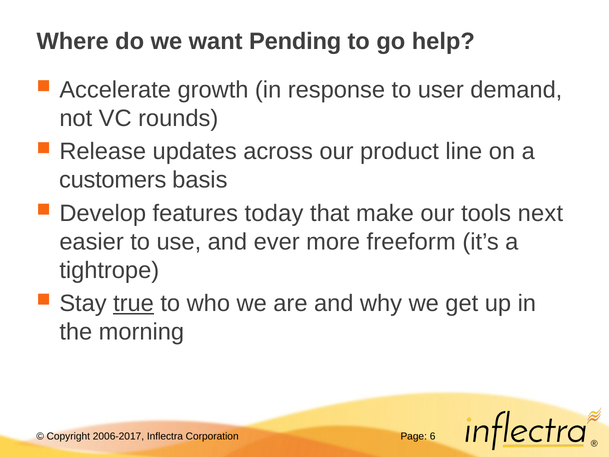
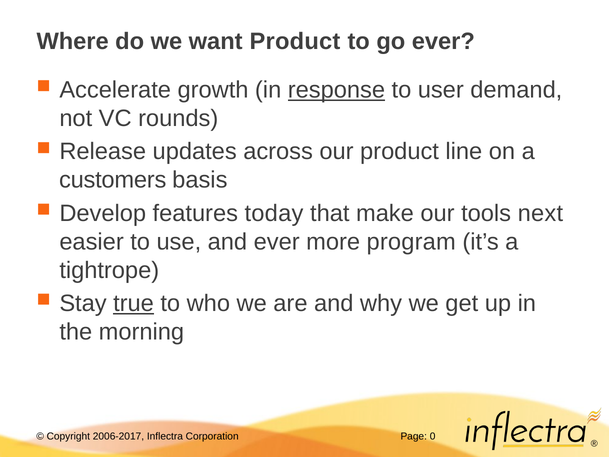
want Pending: Pending -> Product
go help: help -> ever
response underline: none -> present
freeform: freeform -> program
6: 6 -> 0
